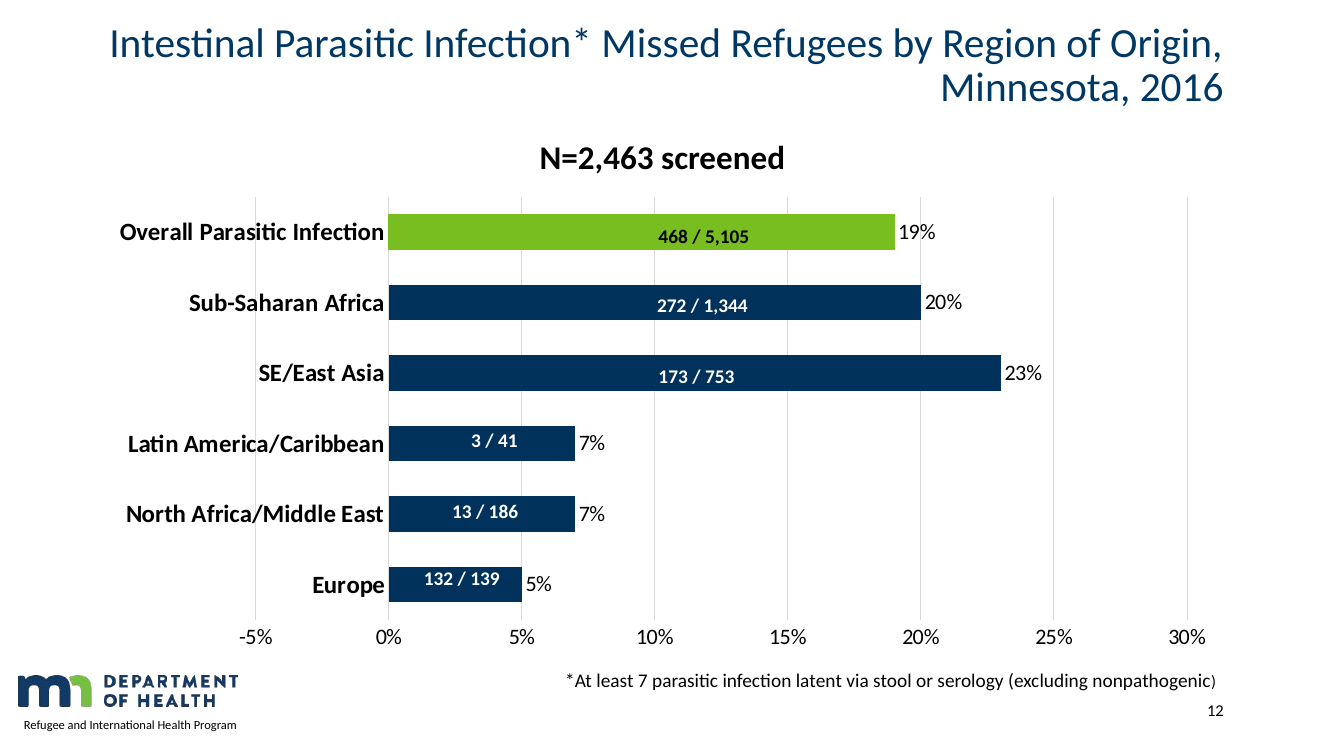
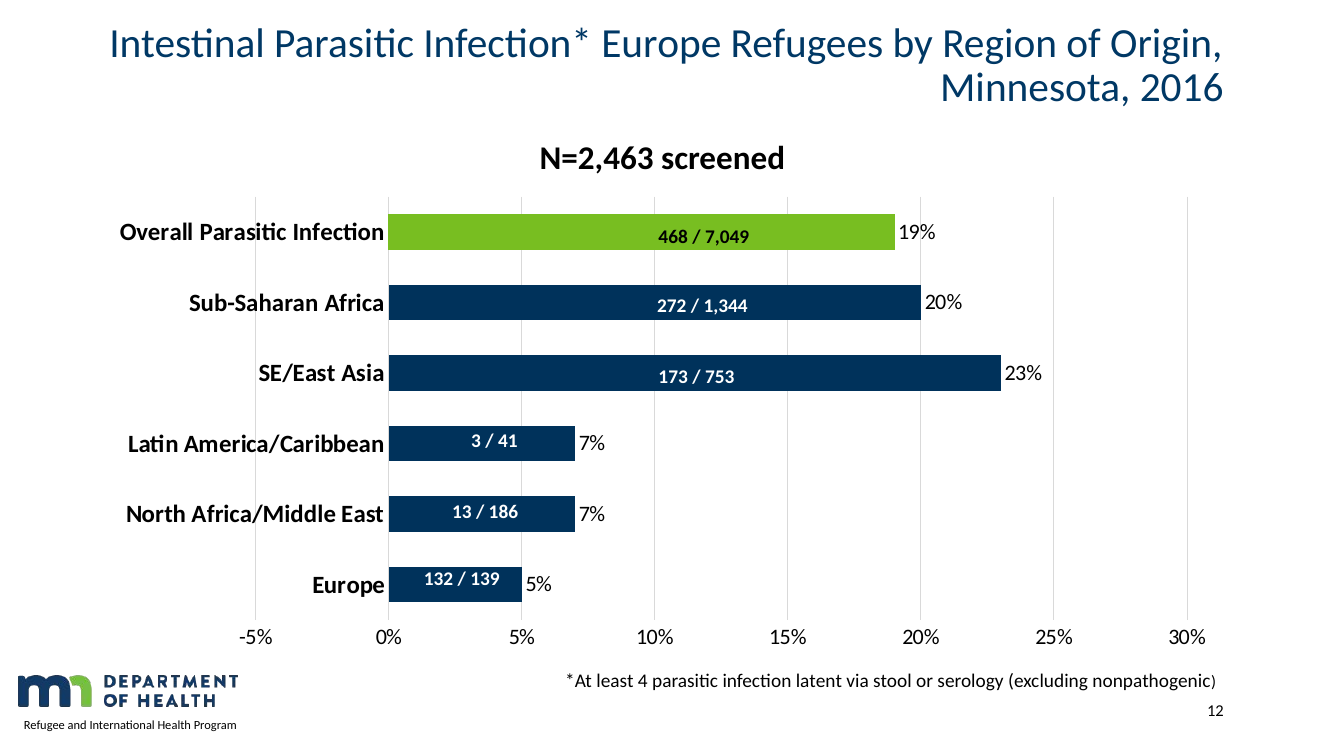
Missed at (661, 44): Missed -> Europe
5,105: 5,105 -> 7,049
7: 7 -> 4
